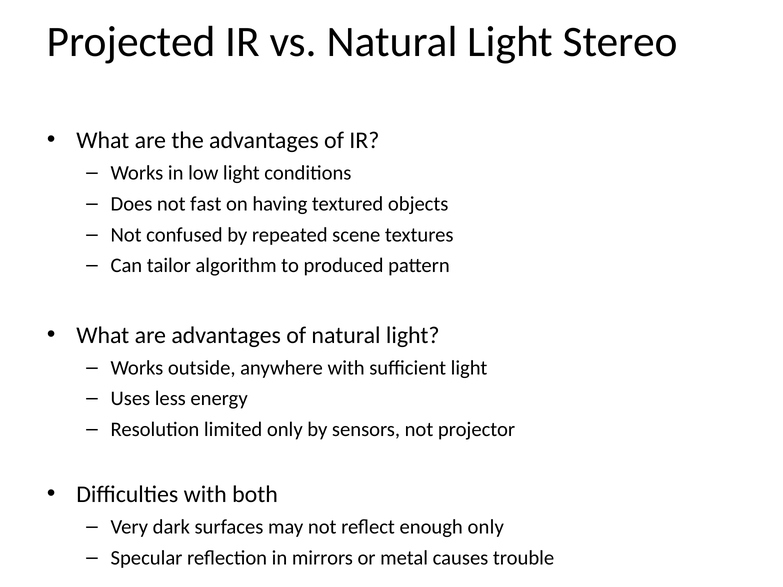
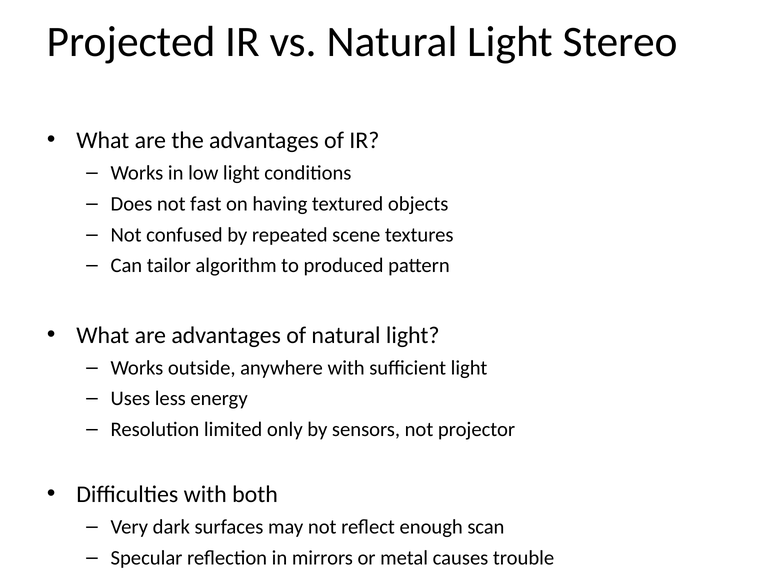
enough only: only -> scan
